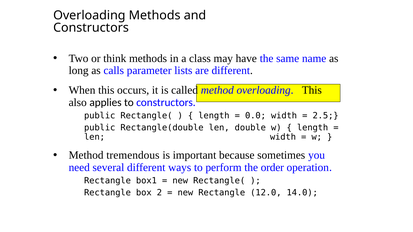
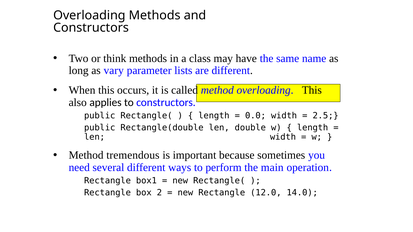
calls: calls -> vary
order: order -> main
